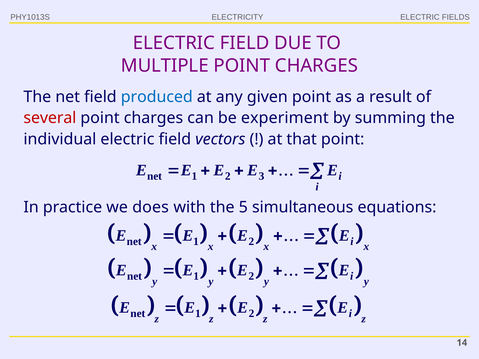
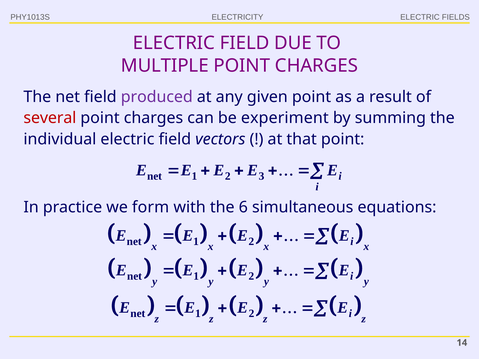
produced colour: blue -> purple
does: does -> form
5: 5 -> 6
